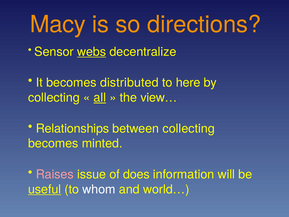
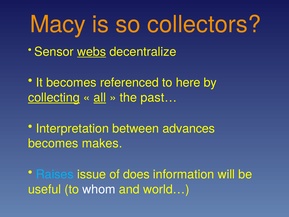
directions: directions -> collectors
distributed: distributed -> referenced
collecting at (54, 97) underline: none -> present
view…: view… -> past…
Relationships: Relationships -> Interpretation
between collecting: collecting -> advances
minted: minted -> makes
Raises colour: pink -> light blue
useful underline: present -> none
